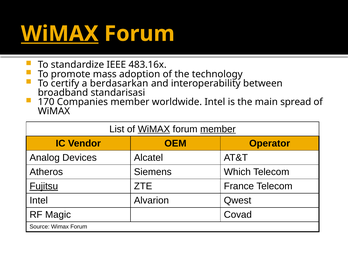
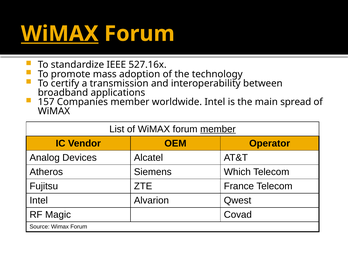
483.16x: 483.16x -> 527.16x
berdasarkan: berdasarkan -> transmission
standarisasi: standarisasi -> applications
170: 170 -> 157
WiMAX at (154, 129) underline: present -> none
Fujitsu underline: present -> none
